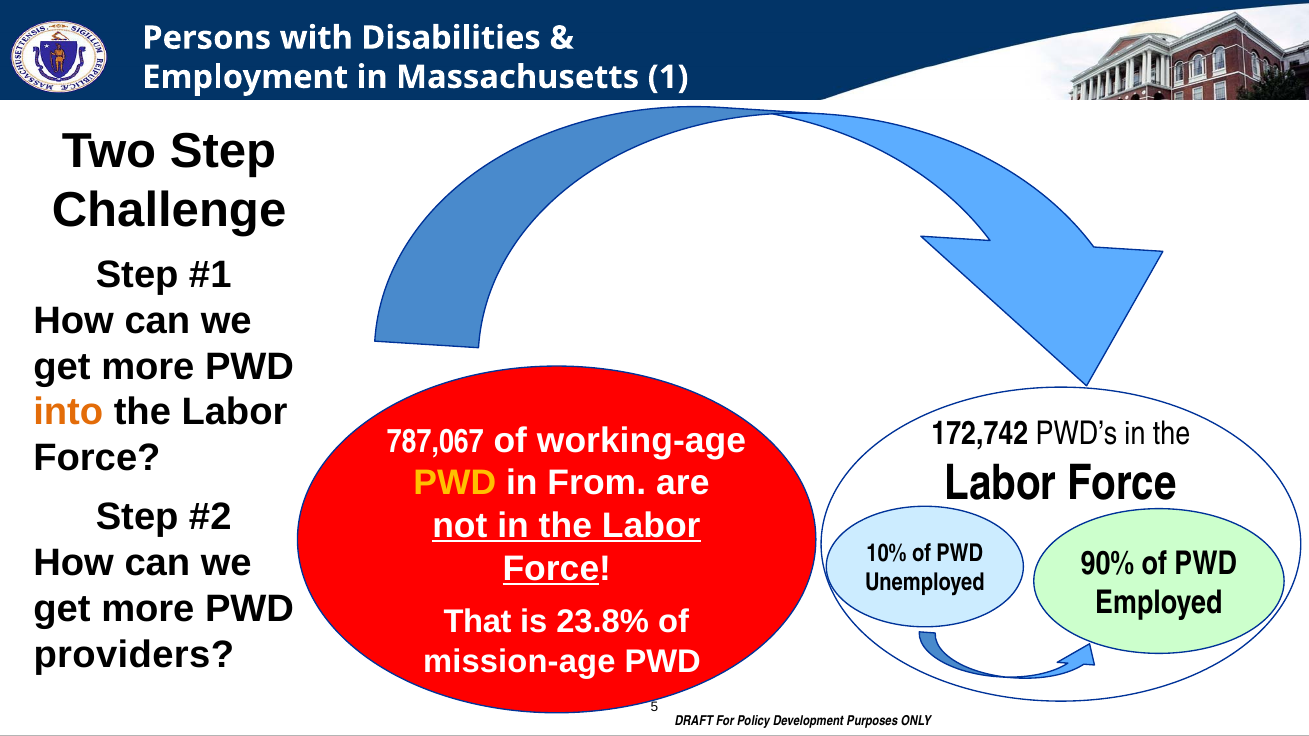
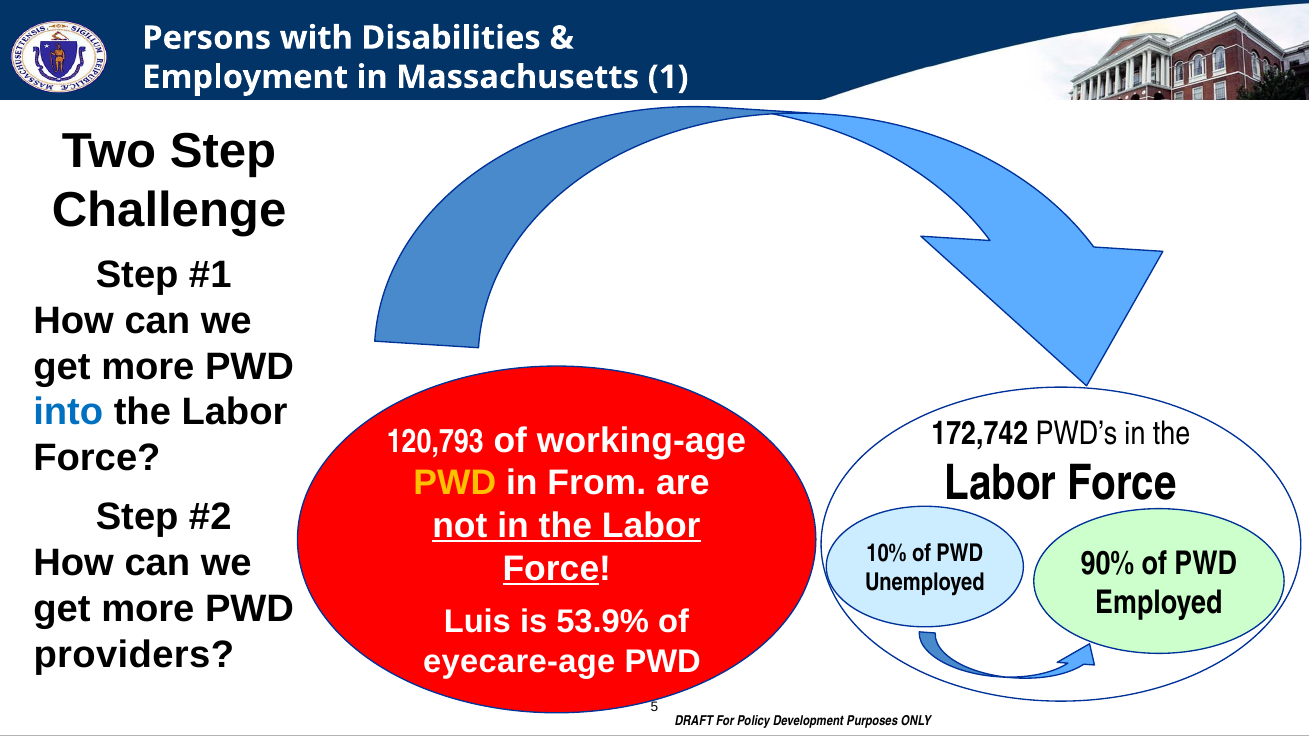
into colour: orange -> blue
787,067: 787,067 -> 120,793
That: That -> Luis
23.8%: 23.8% -> 53.9%
mission-age: mission-age -> eyecare-age
